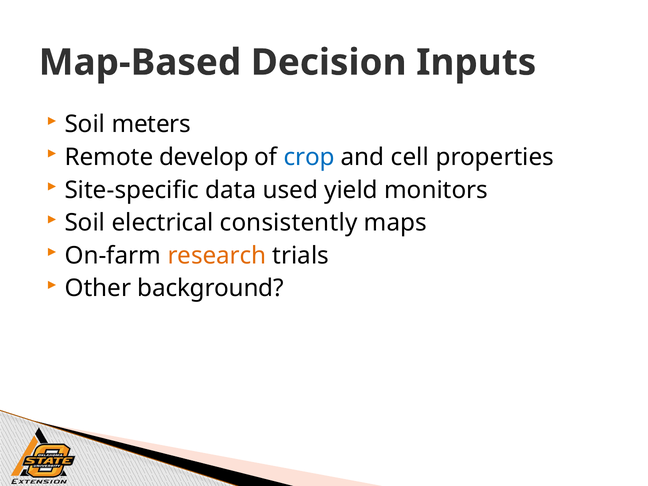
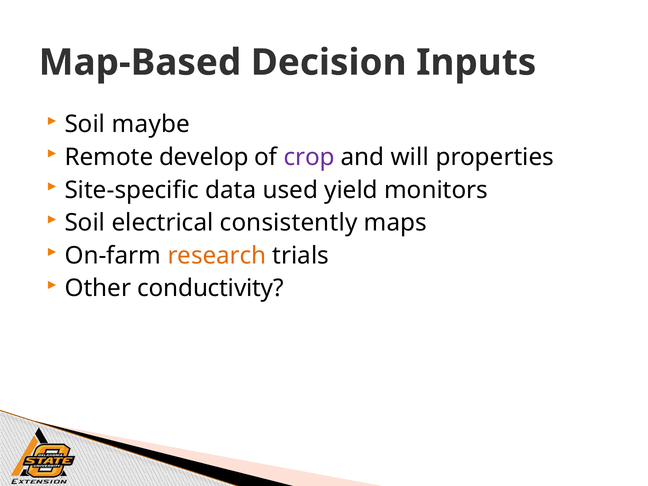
meters: meters -> maybe
crop colour: blue -> purple
cell: cell -> will
background: background -> conductivity
